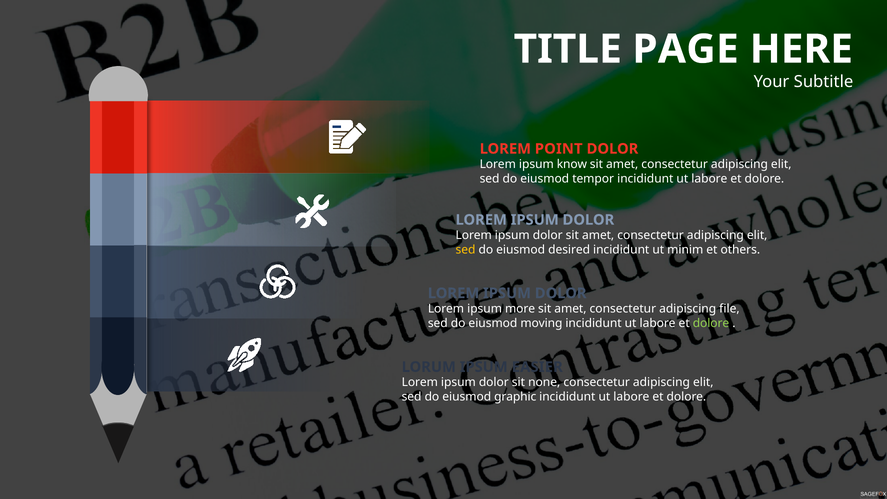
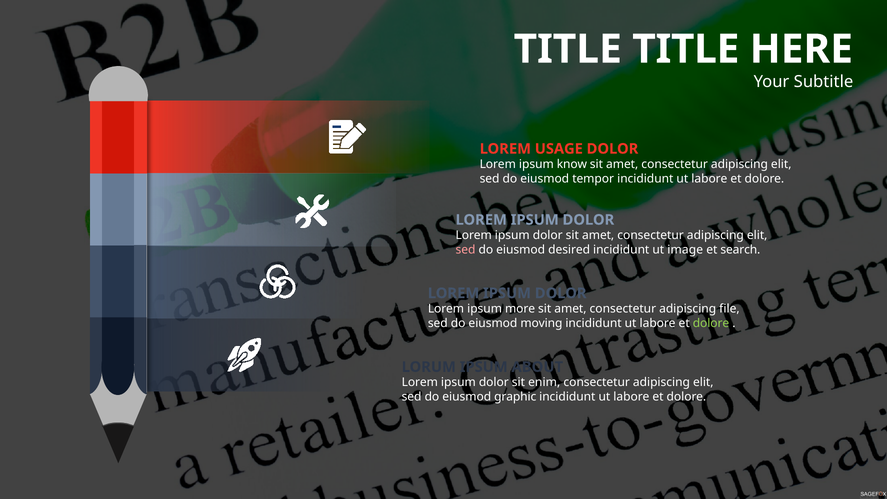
TITLE PAGE: PAGE -> TITLE
POINT: POINT -> USAGE
sed at (466, 250) colour: yellow -> pink
minim: minim -> image
others: others -> search
EASIER: EASIER -> ABOUT
none: none -> enim
